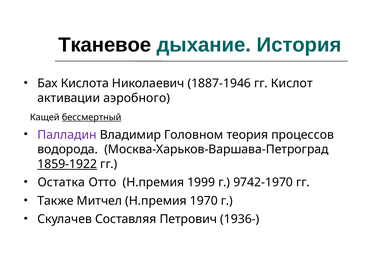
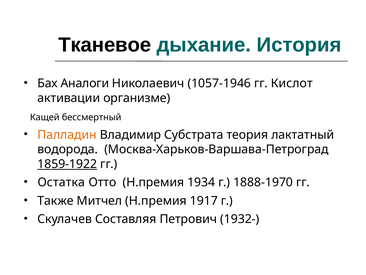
Кислота: Кислота -> Аналоги
1887-1946: 1887-1946 -> 1057-1946
аэробного: аэробного -> организме
бессмертный underline: present -> none
Палладин colour: purple -> orange
Головном: Головном -> Субстрата
процессов: процессов -> лактатный
1999: 1999 -> 1934
9742-1970: 9742-1970 -> 1888-1970
1970: 1970 -> 1917
1936-: 1936- -> 1932-
